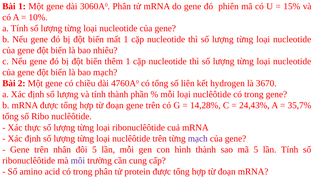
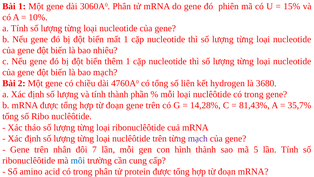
3670: 3670 -> 3680
24,43%: 24,43% -> 81,43%
thực: thực -> tháo
đôi 5: 5 -> 7
môi colour: purple -> blue
